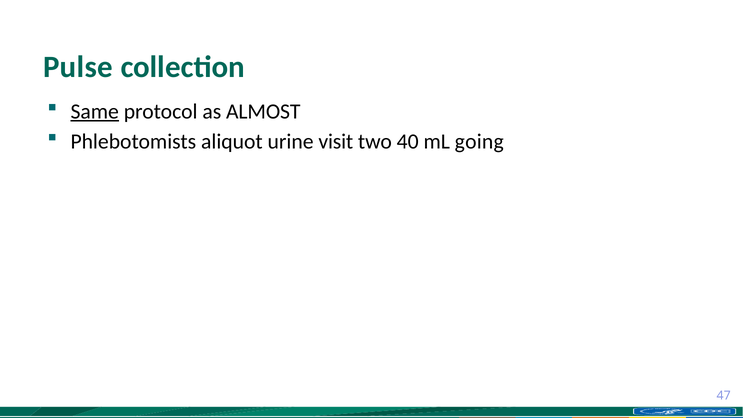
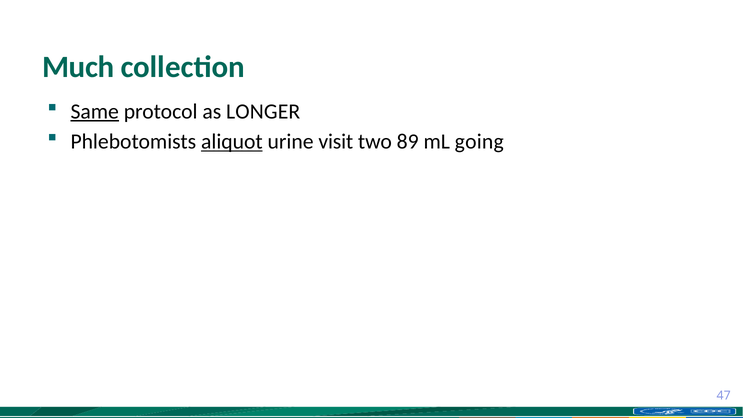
Pulse: Pulse -> Much
ALMOST: ALMOST -> LONGER
aliquot underline: none -> present
40: 40 -> 89
